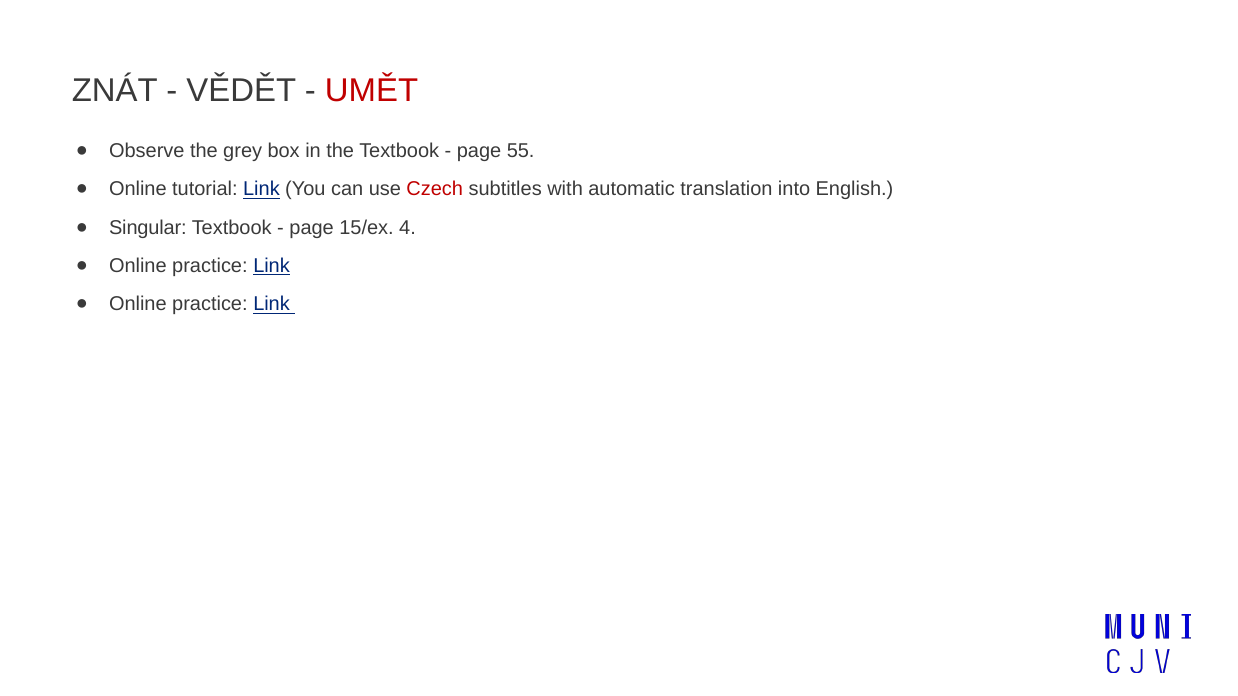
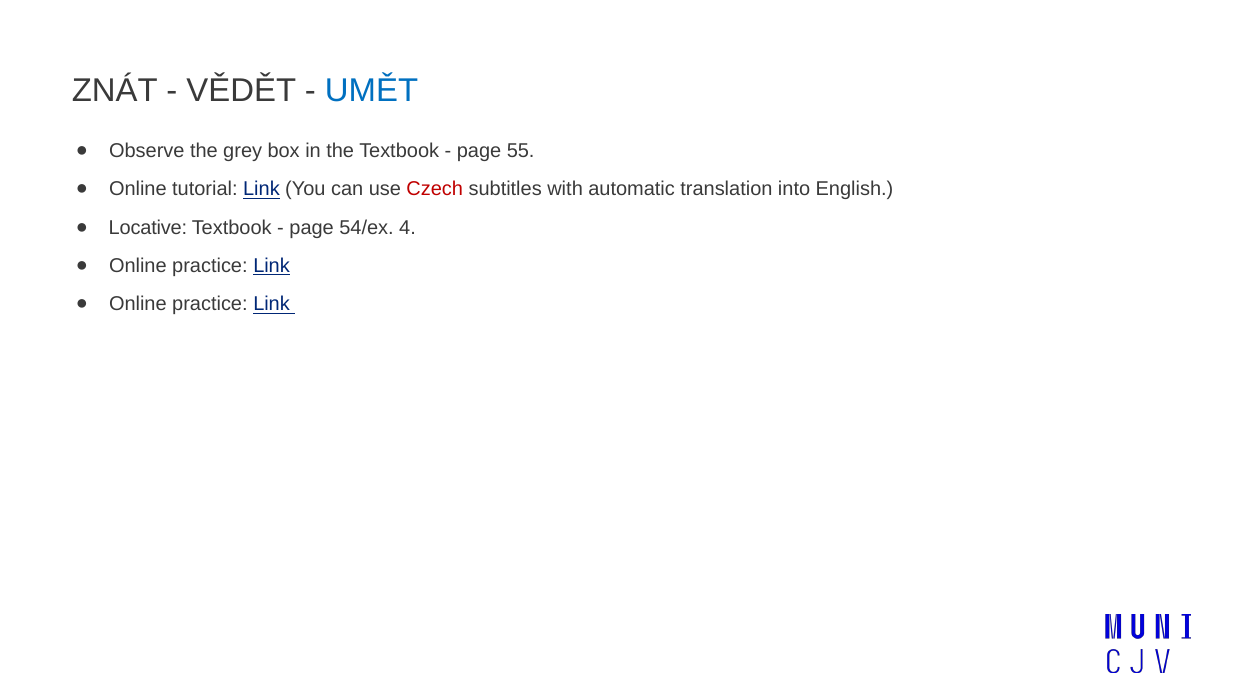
UMĚT colour: red -> blue
Singular: Singular -> Locative
15/ex: 15/ex -> 54/ex
